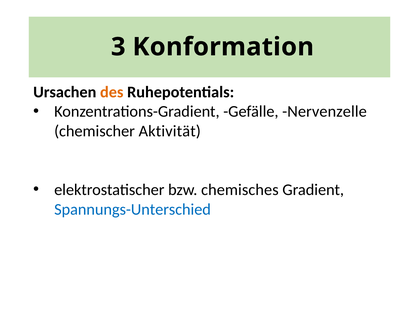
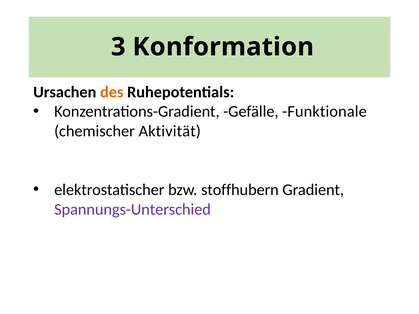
Nervenzelle: Nervenzelle -> Funktionale
chemisches: chemisches -> stoffhubern
Spannungs-Unterschied colour: blue -> purple
